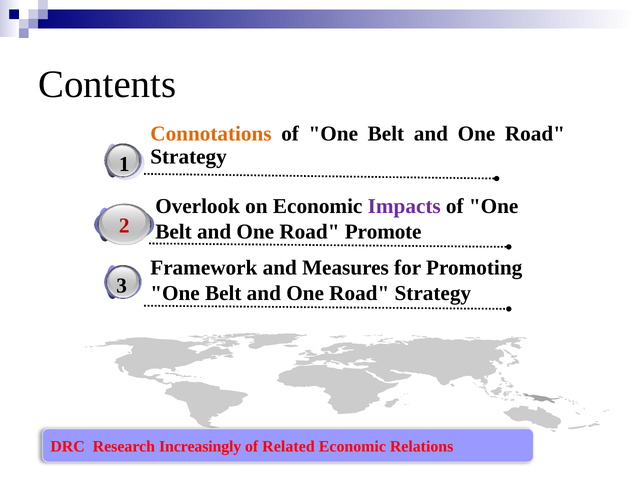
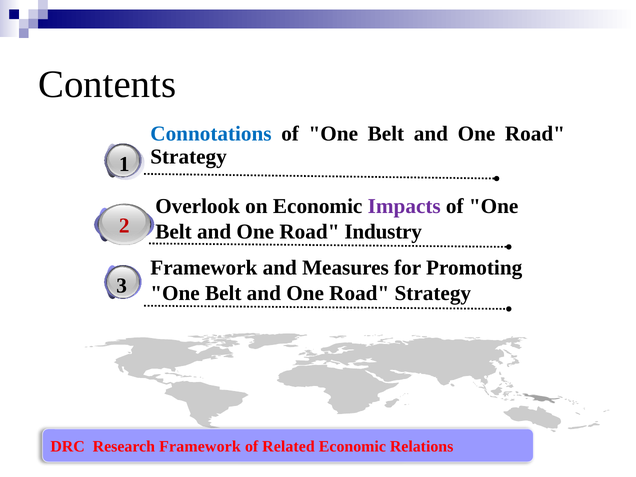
Connotations colour: orange -> blue
Promote: Promote -> Industry
Research Increasingly: Increasingly -> Framework
